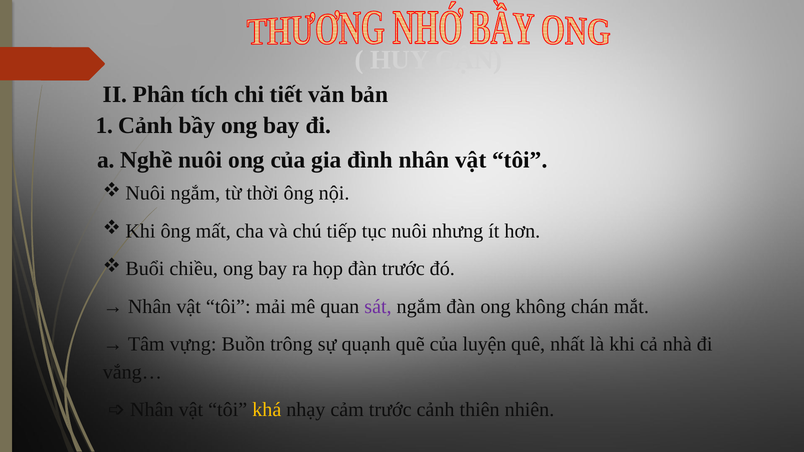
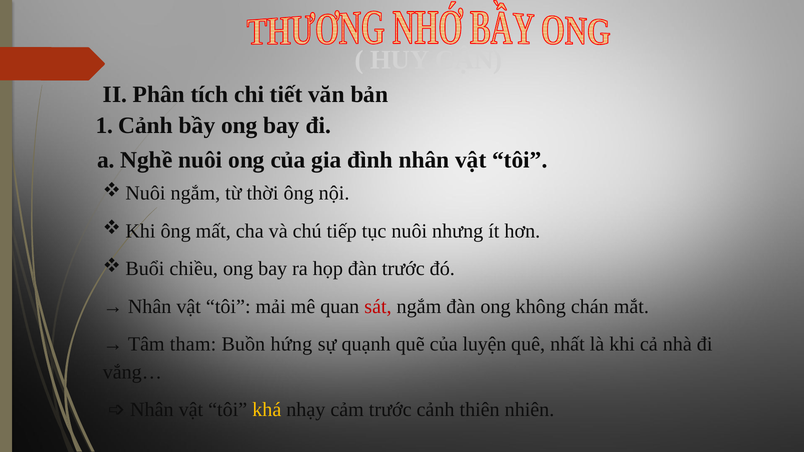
sát colour: purple -> red
vựng: vựng -> tham
trông: trông -> hứng
